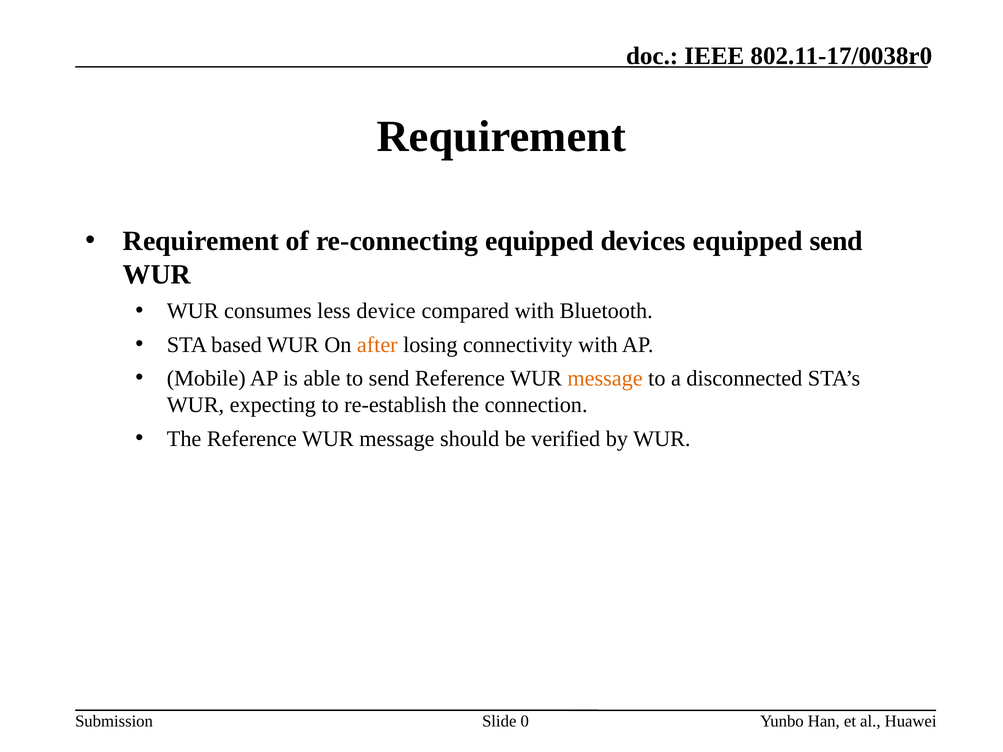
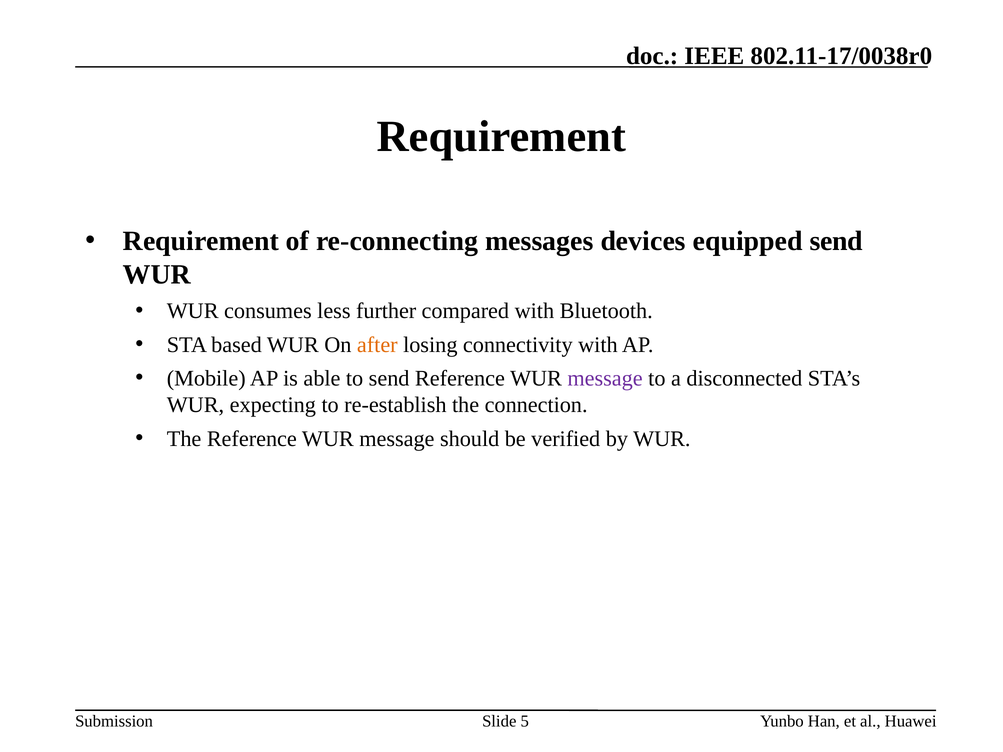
re-connecting equipped: equipped -> messages
device: device -> further
message at (605, 378) colour: orange -> purple
0: 0 -> 5
